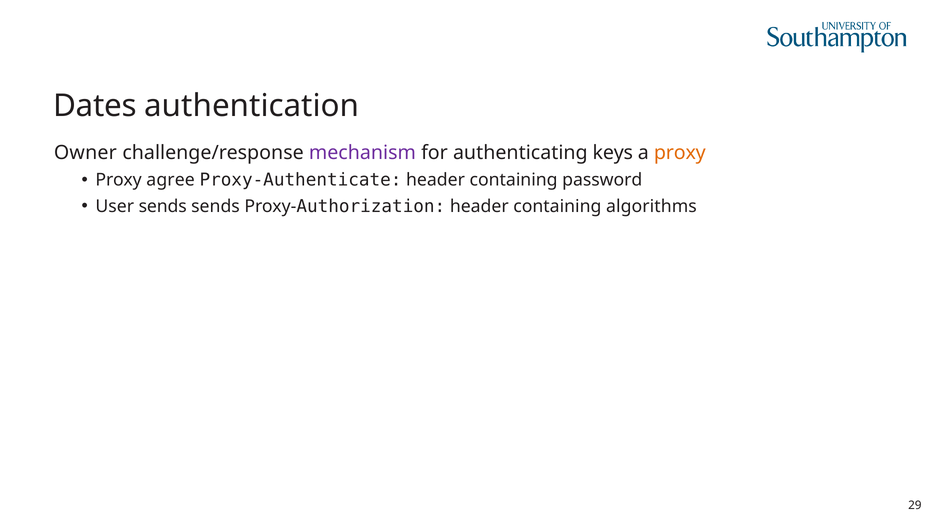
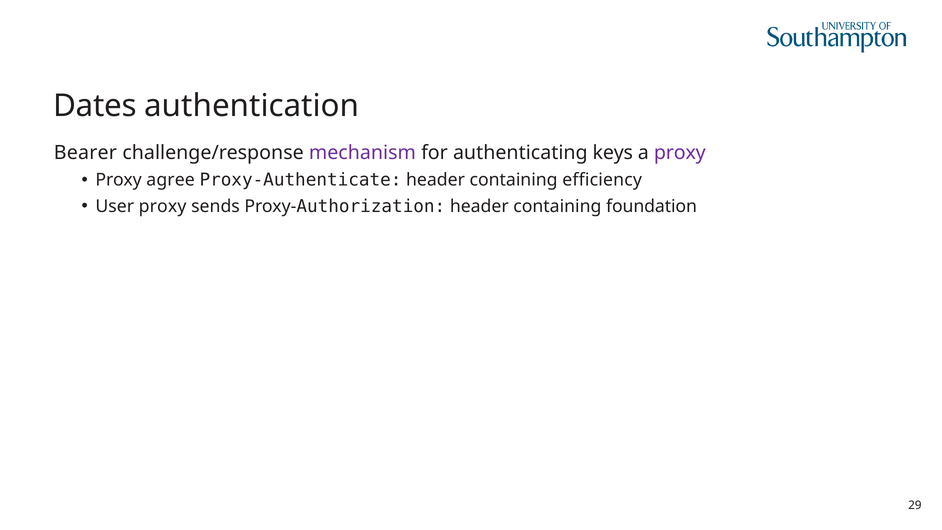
Owner: Owner -> Bearer
proxy at (680, 153) colour: orange -> purple
password: password -> efficiency
User sends: sends -> proxy
algorithms: algorithms -> foundation
